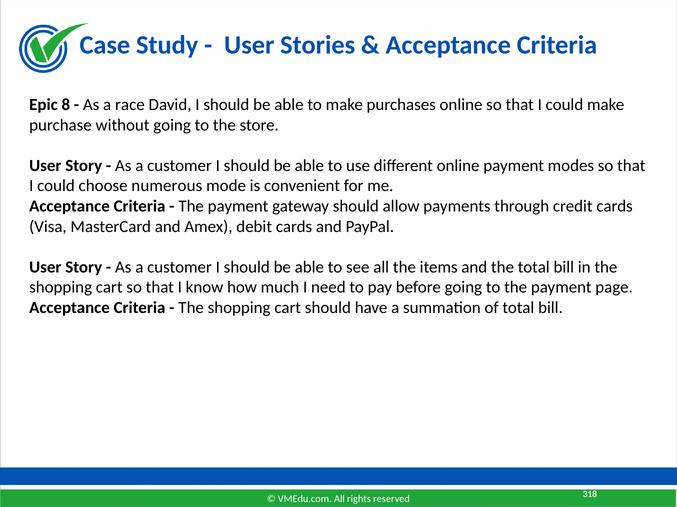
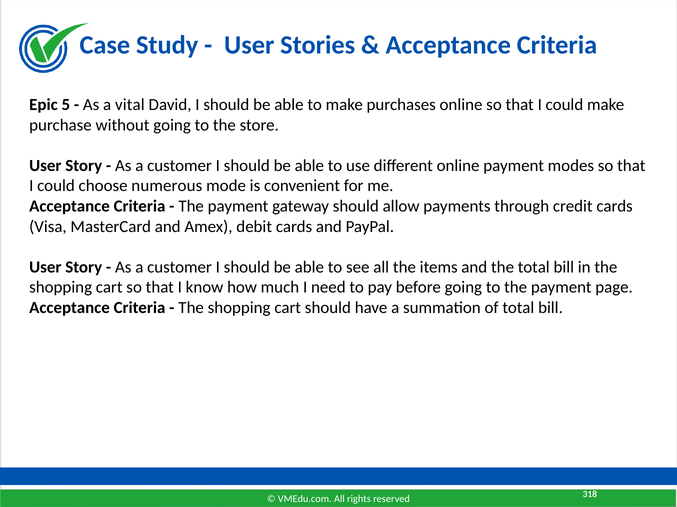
8: 8 -> 5
race: race -> vital
